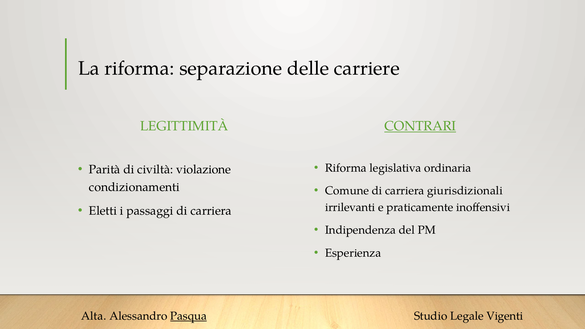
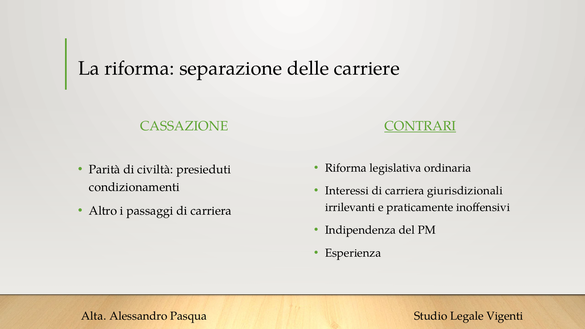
LEGITTIMITÀ: LEGITTIMITÀ -> CASSAZIONE
violazione: violazione -> presieduti
Comune: Comune -> Interessi
Eletti: Eletti -> Altro
Pasqua underline: present -> none
